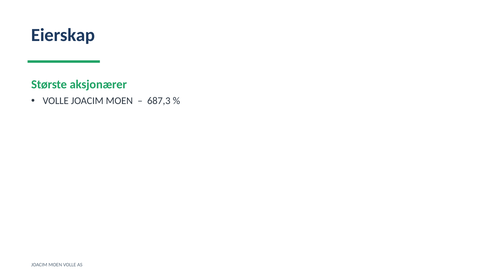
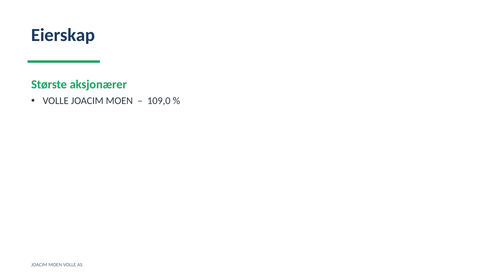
687,3: 687,3 -> 109,0
